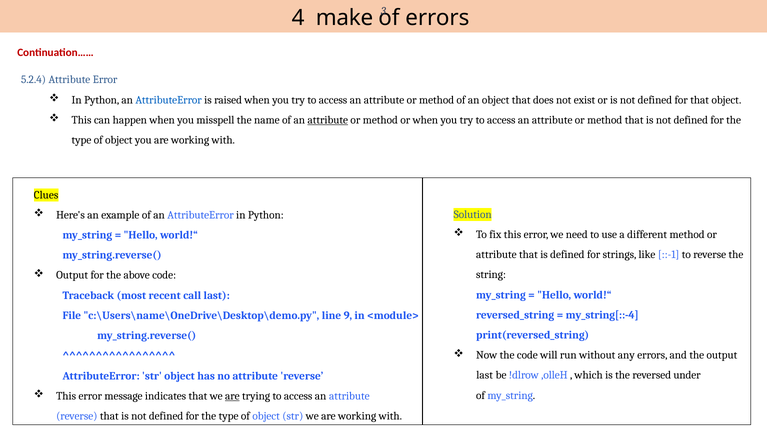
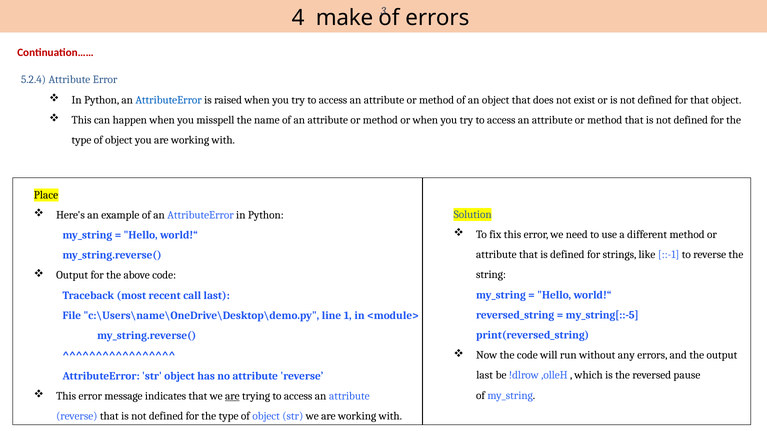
attribute at (328, 120) underline: present -> none
Clues: Clues -> Place
my_string[::-4: my_string[::-4 -> my_string[::-5
9: 9 -> 1
under: under -> pause
